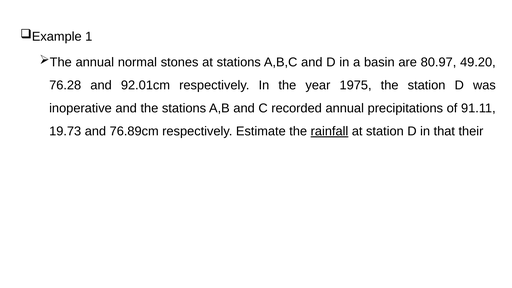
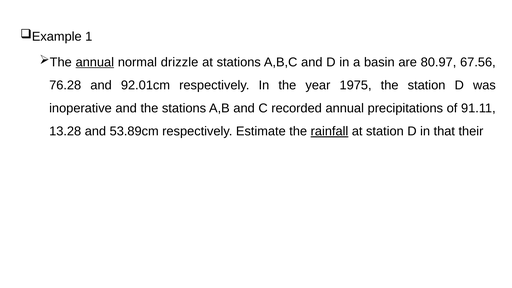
annual at (95, 62) underline: none -> present
stones: stones -> drizzle
49.20: 49.20 -> 67.56
19.73: 19.73 -> 13.28
76.89cm: 76.89cm -> 53.89cm
